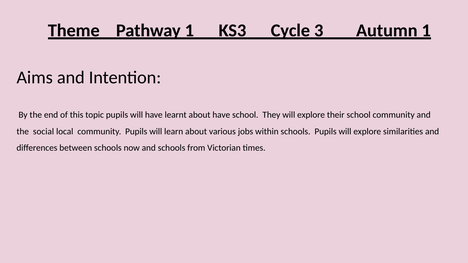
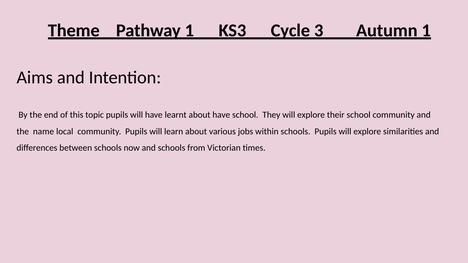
social: social -> name
